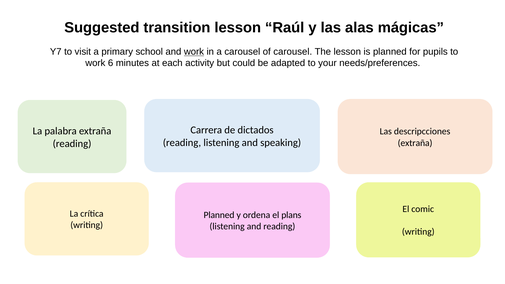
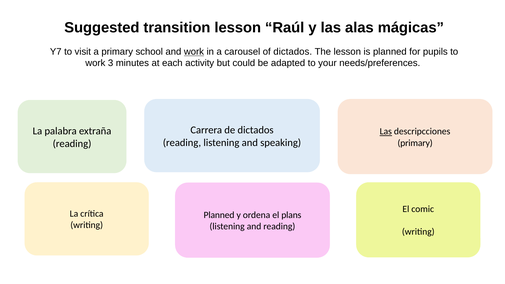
of carousel: carousel -> dictados
6: 6 -> 3
Las at (386, 132) underline: none -> present
extraña at (415, 143): extraña -> primary
